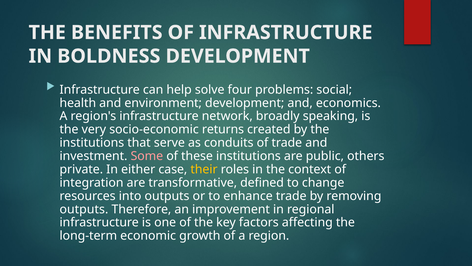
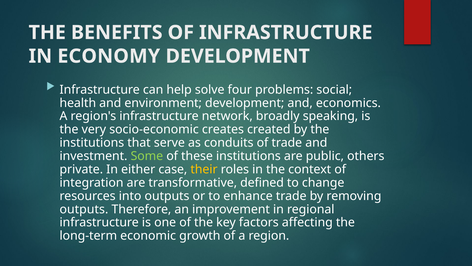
BOLDNESS: BOLDNESS -> ECONOMY
returns: returns -> creates
Some colour: pink -> light green
